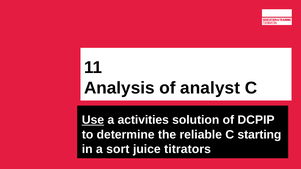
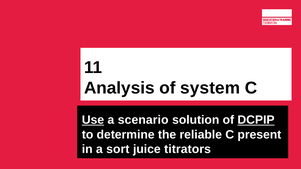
analyst: analyst -> system
activities: activities -> scenario
DCPIP underline: none -> present
starting: starting -> present
